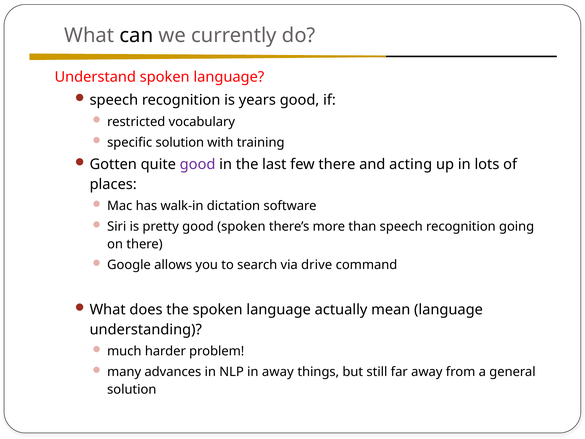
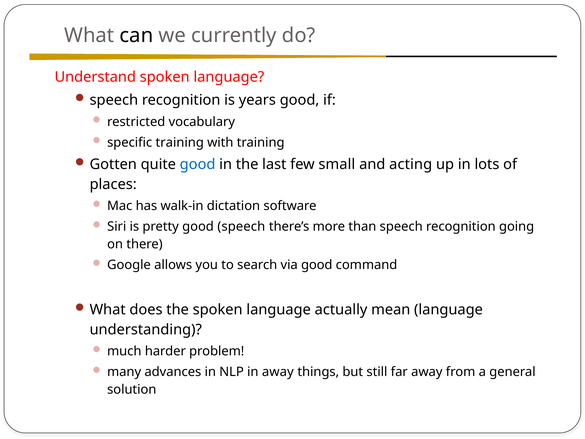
specific solution: solution -> training
good at (198, 164) colour: purple -> blue
few there: there -> small
good spoken: spoken -> speech
via drive: drive -> good
